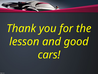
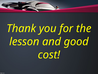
cars: cars -> cost
